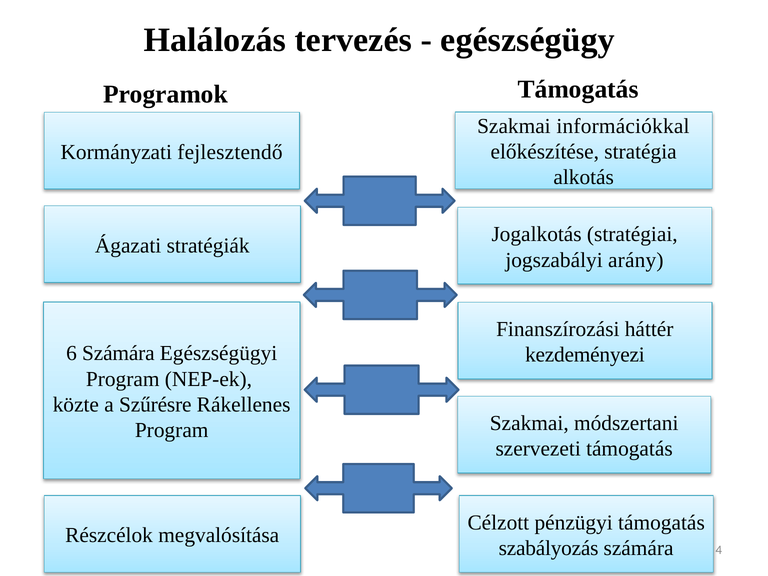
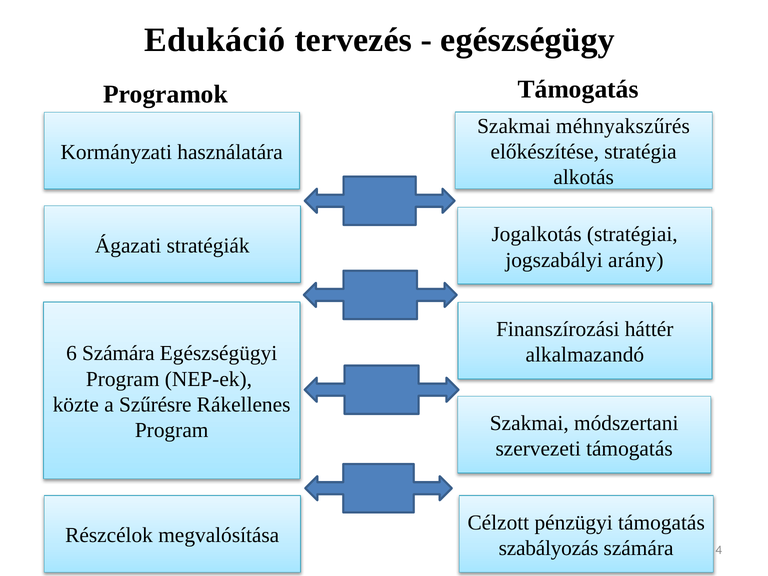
Halálozás: Halálozás -> Edukáció
információkkal: információkkal -> méhnyakszűrés
fejlesztendő: fejlesztendő -> használatára
kezdeményezi: kezdeményezi -> alkalmazandó
